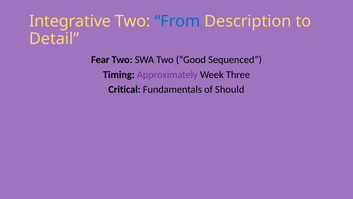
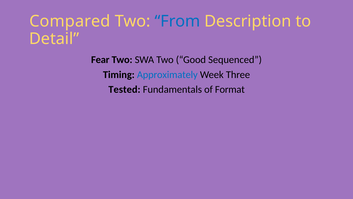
Integrative: Integrative -> Compared
Approximately colour: purple -> blue
Critical: Critical -> Tested
Should: Should -> Format
